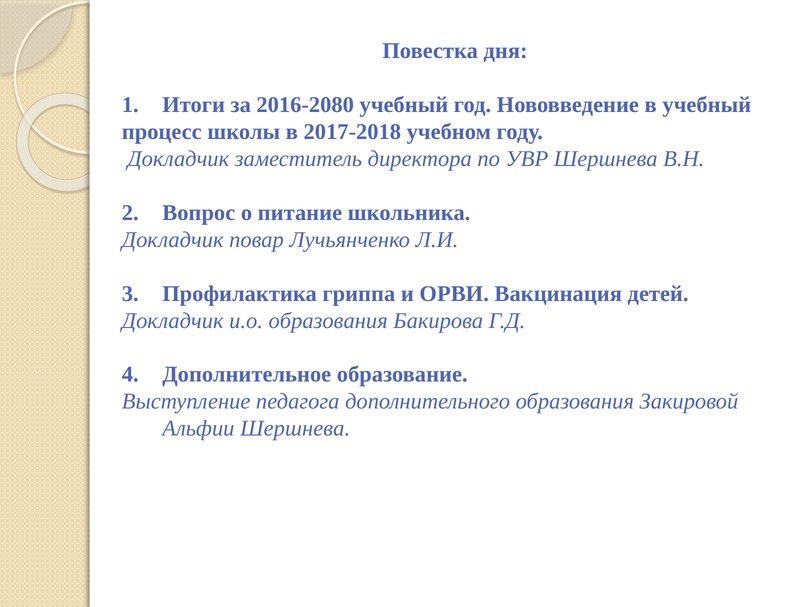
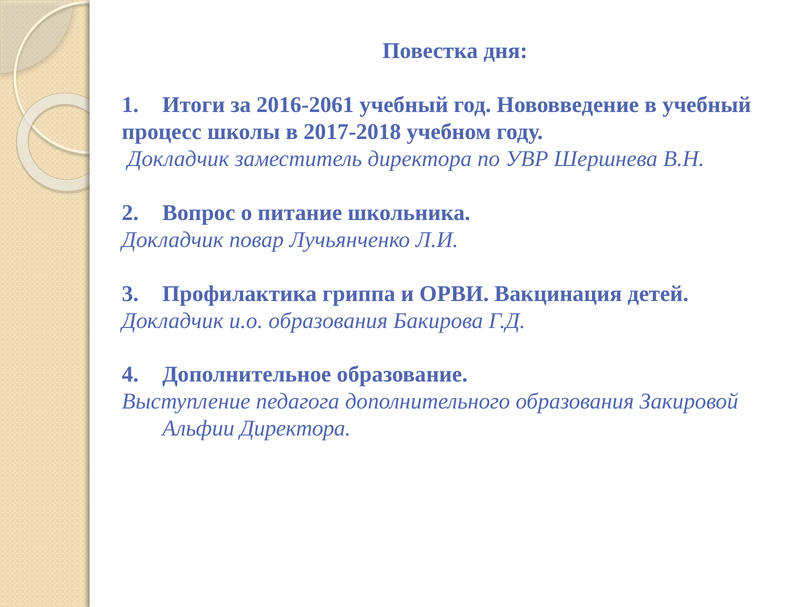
2016-2080: 2016-2080 -> 2016-2061
Альфии Шершнева: Шершнева -> Директора
